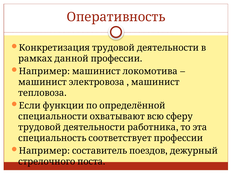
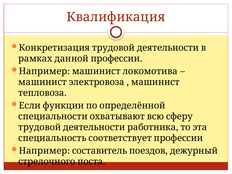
Оперативность: Оперативность -> Квалификация
